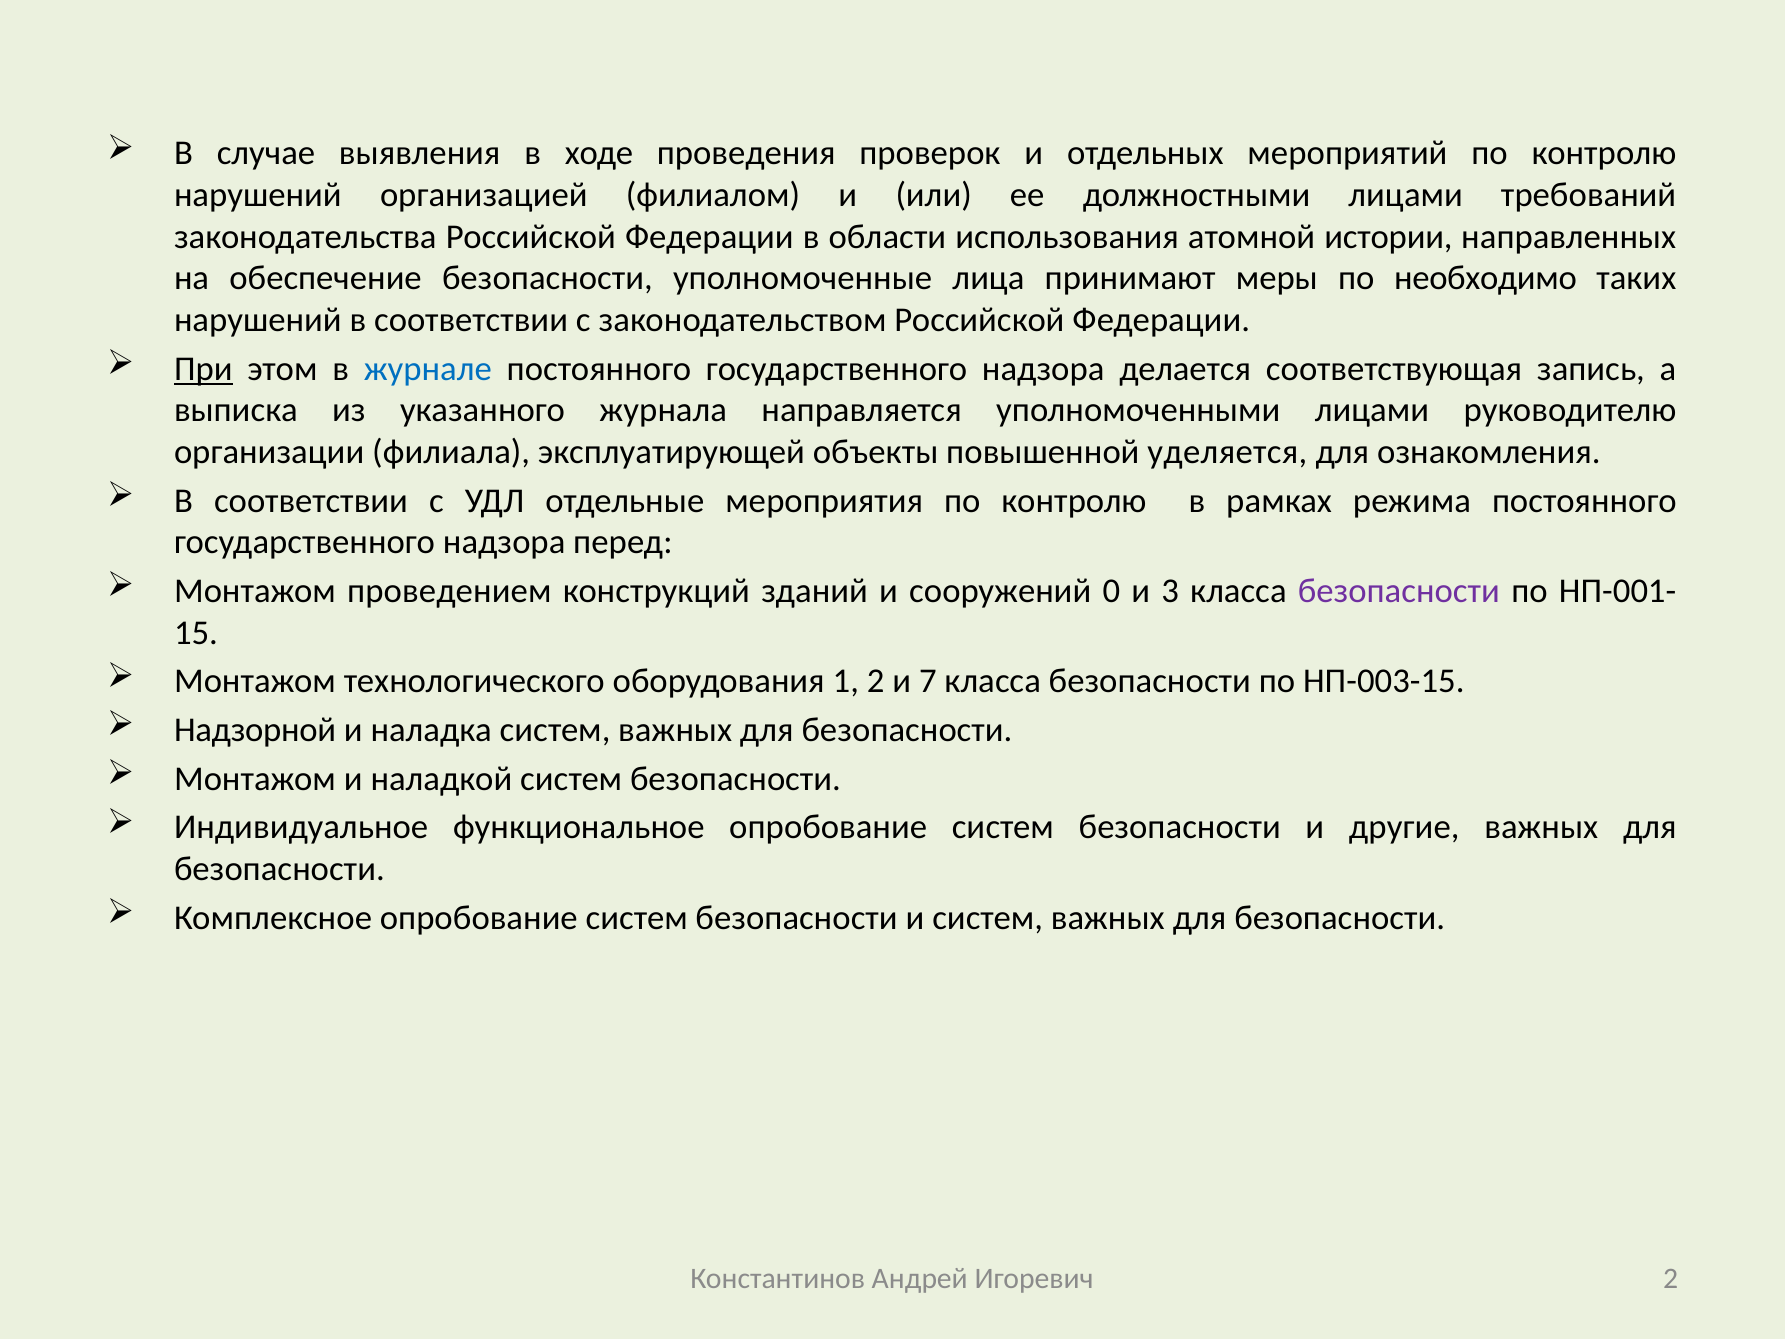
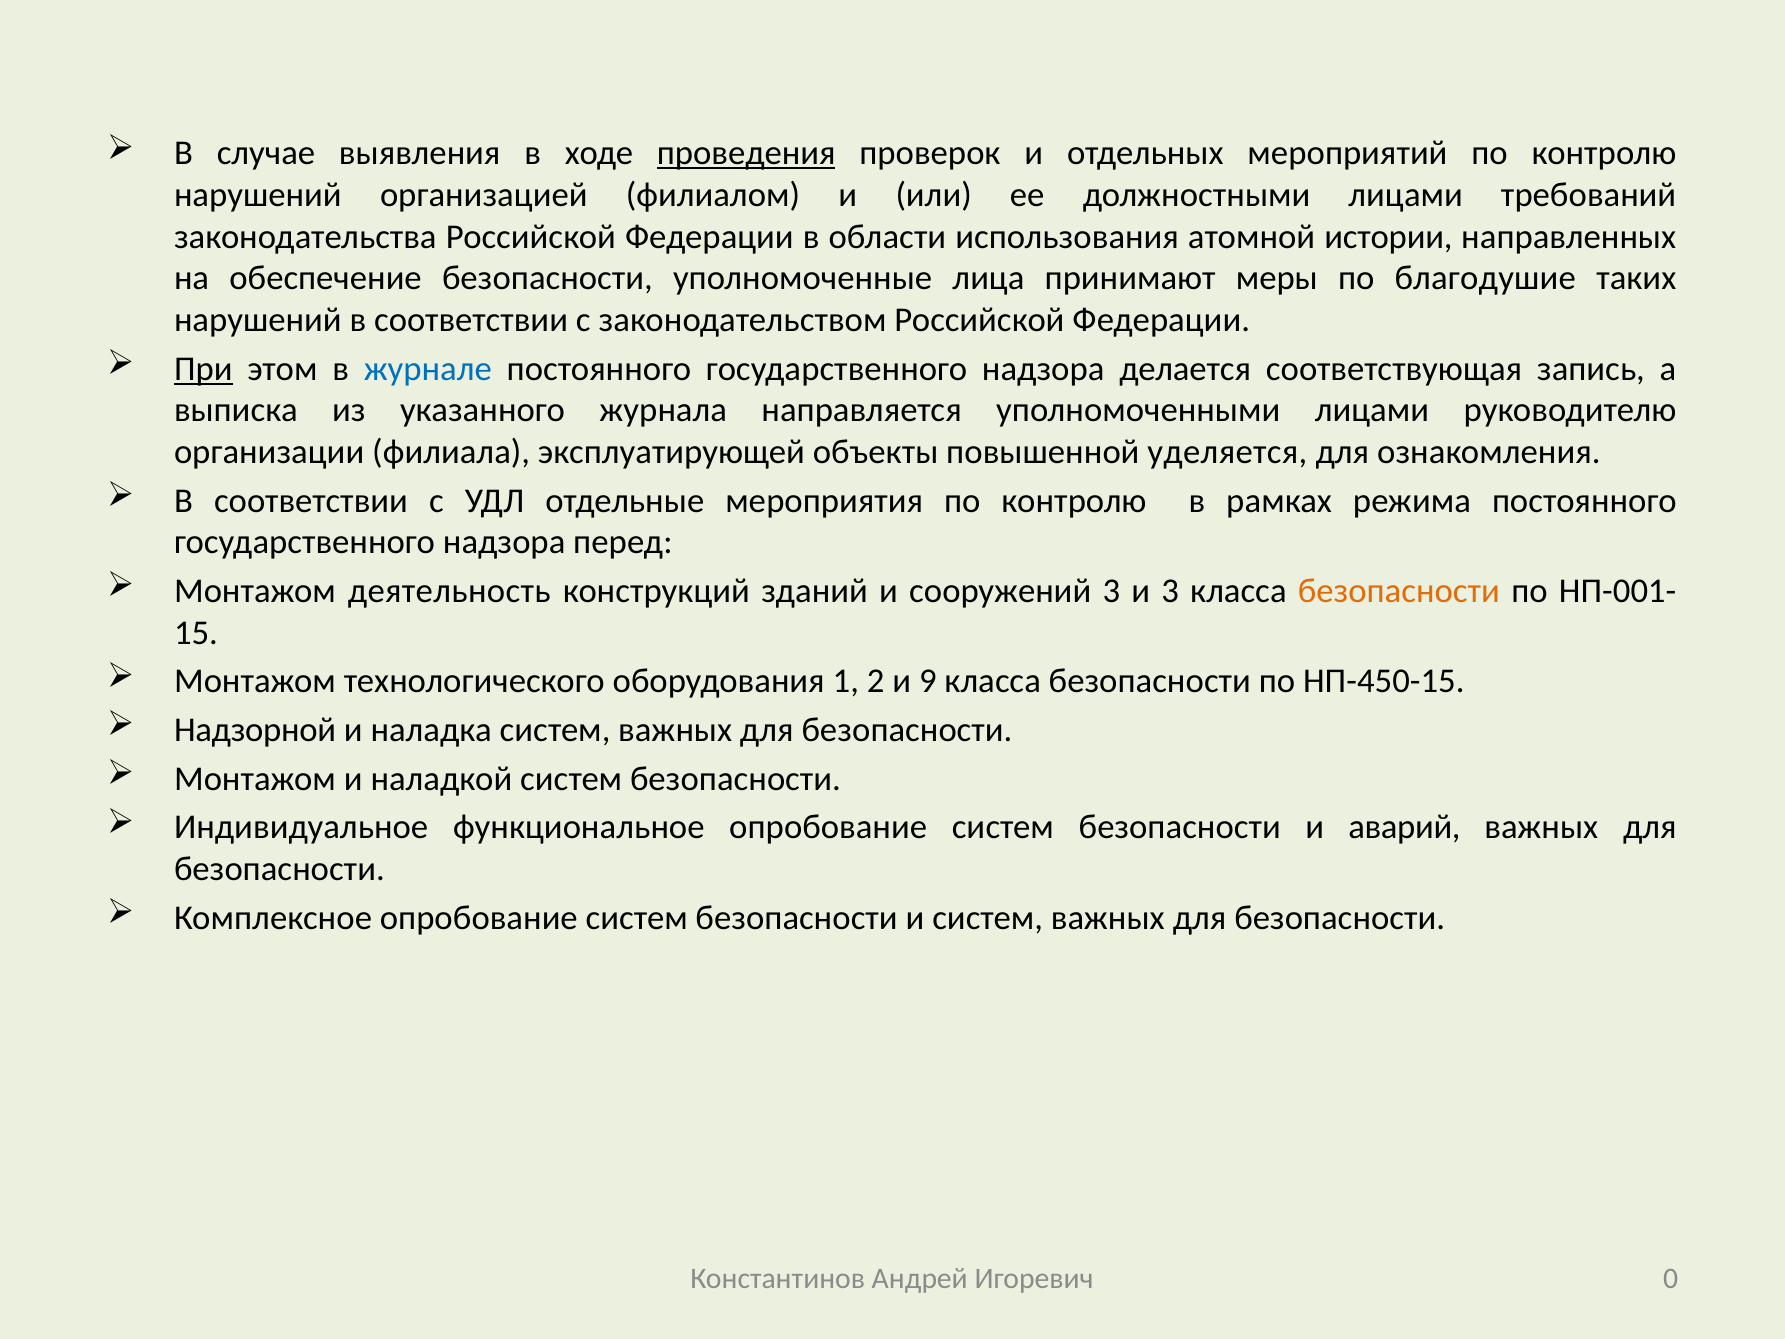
проведения underline: none -> present
необходимо: необходимо -> благодушие
проведением: проведением -> деятельность
сооружений 0: 0 -> 3
безопасности at (1399, 591) colour: purple -> orange
7: 7 -> 9
НП-003-15: НП-003-15 -> НП-450-15
другие: другие -> аварий
Игоревич 2: 2 -> 0
